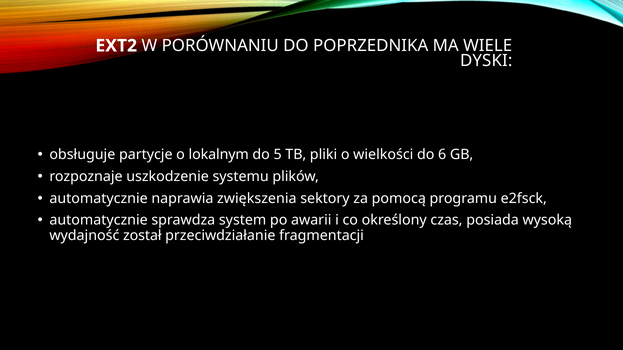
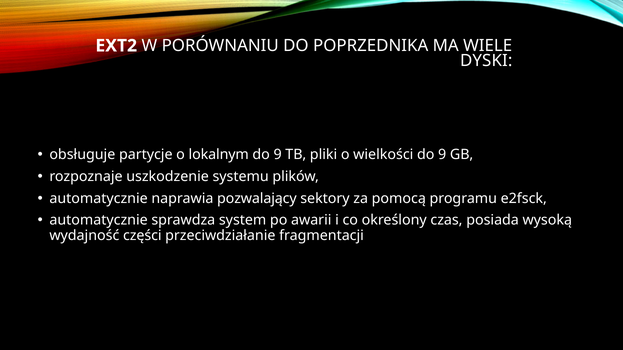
5 at (278, 155): 5 -> 9
wielkości do 6: 6 -> 9
zwiększenia: zwiększenia -> pozwalający
został: został -> części
